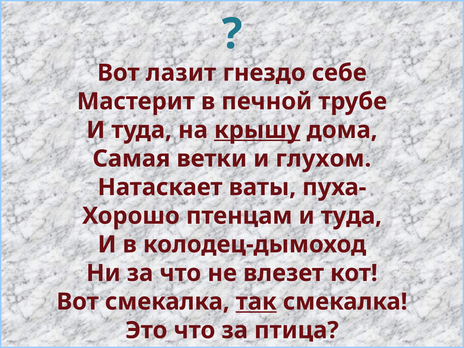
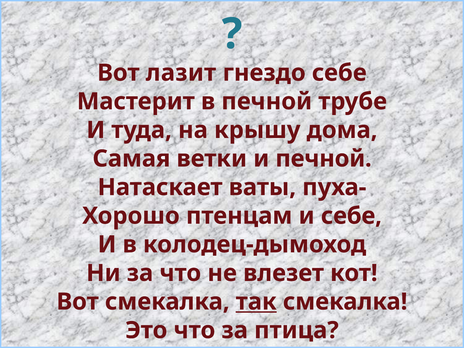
крышу underline: present -> none
и глухом: глухом -> печной
птенцам и туда: туда -> себе
